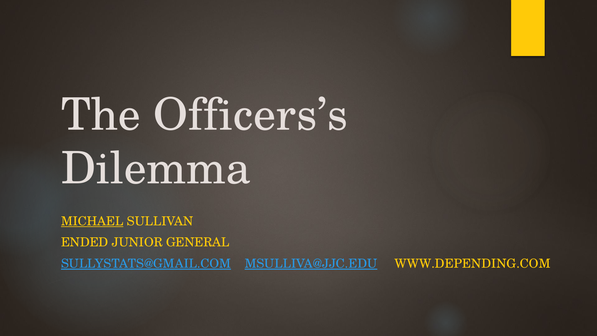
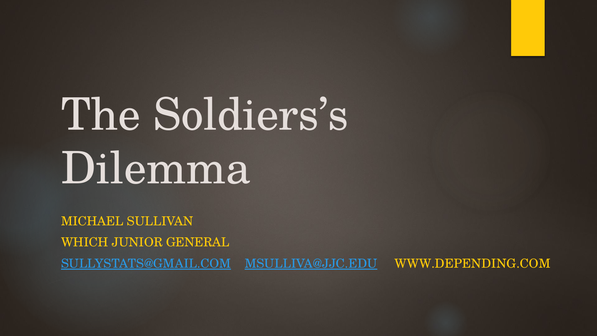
Officers’s: Officers’s -> Soldiers’s
MICHAEL underline: present -> none
ENDED: ENDED -> WHICH
